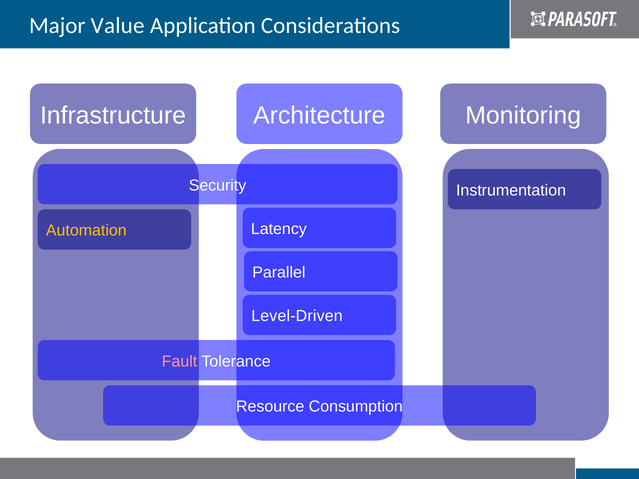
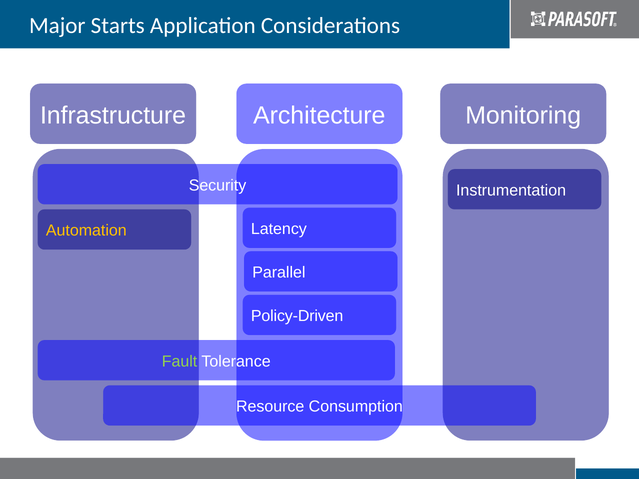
Value: Value -> Starts
Level-Driven: Level-Driven -> Policy-Driven
Fault colour: pink -> light green
